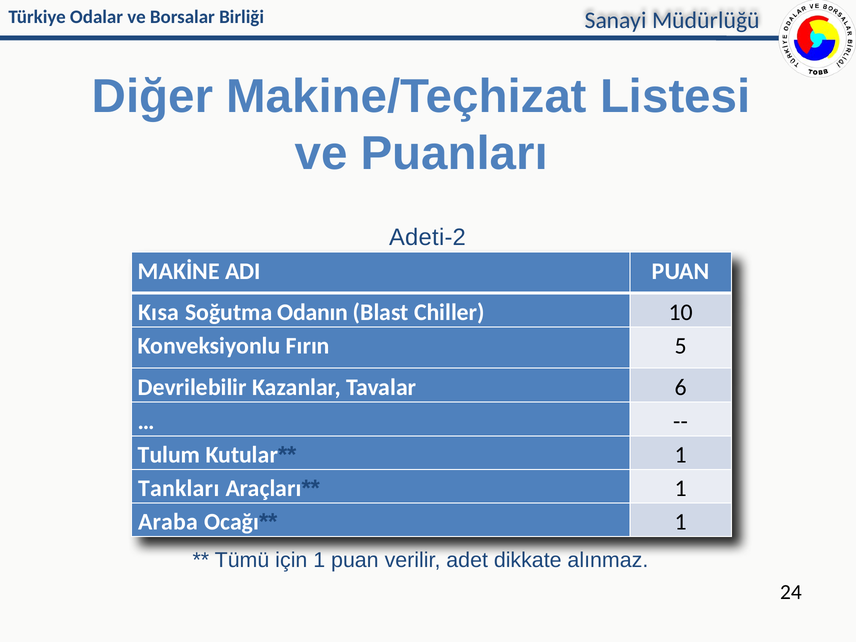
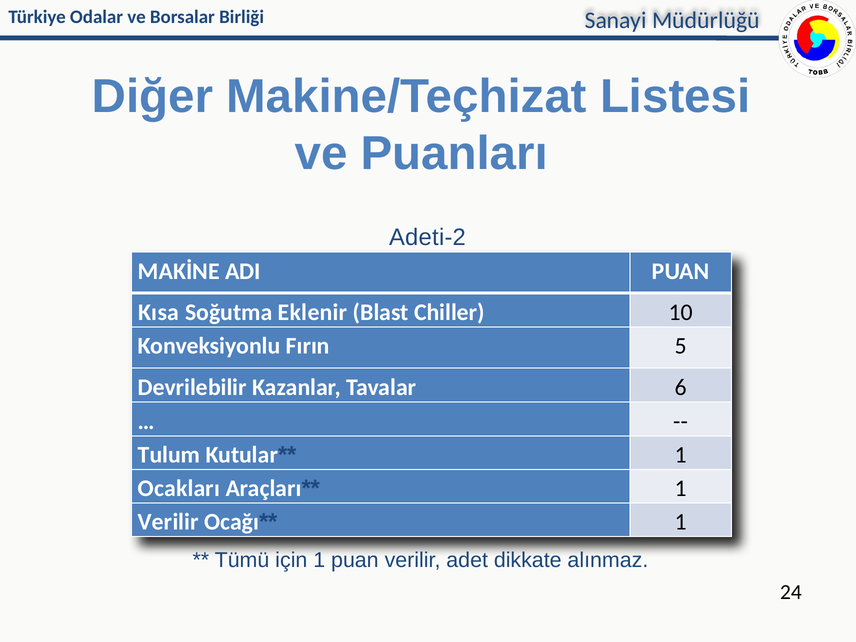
Odanın: Odanın -> Eklenir
Tankları: Tankları -> Ocakları
Araba at (168, 522): Araba -> Verilir
